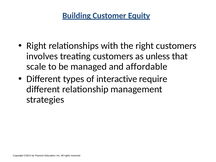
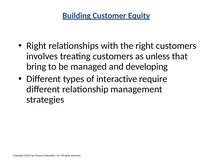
scale: scale -> bring
affordable: affordable -> developing
